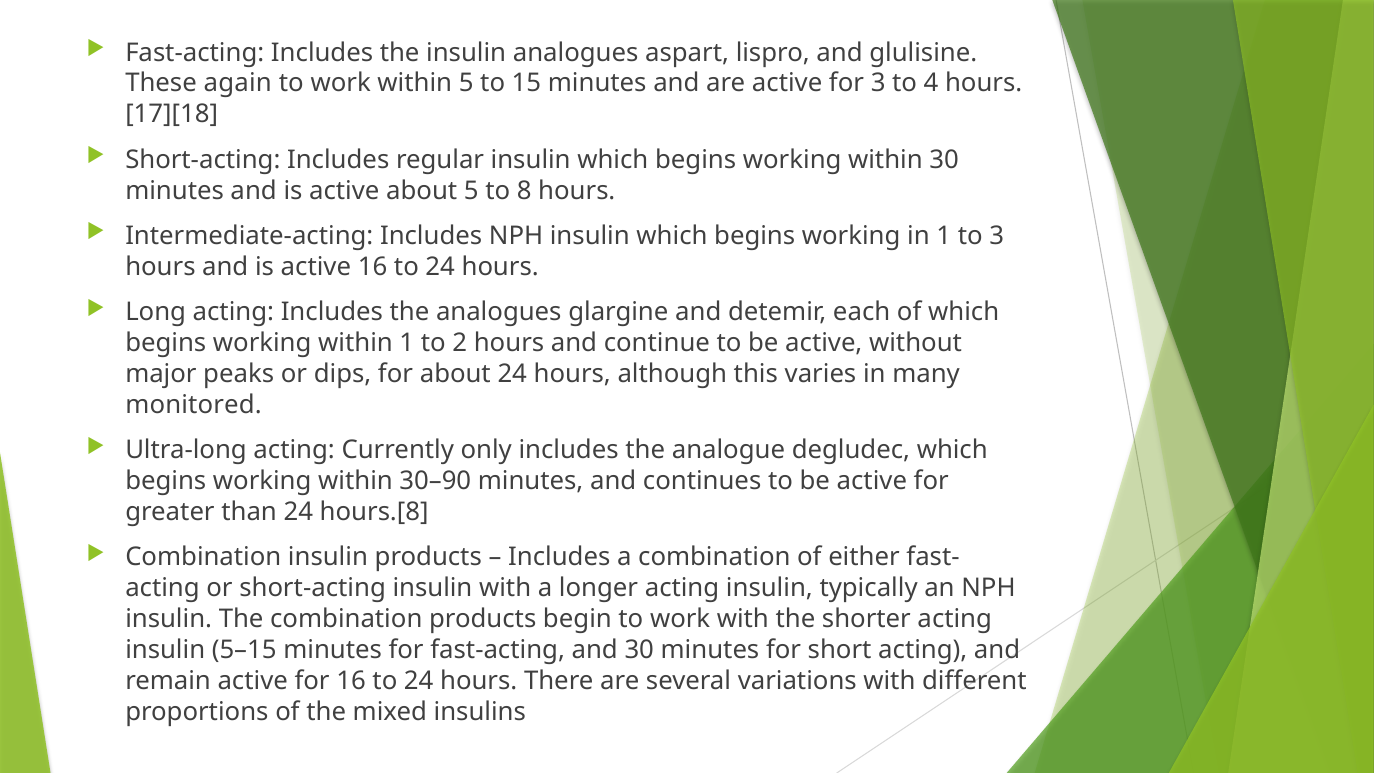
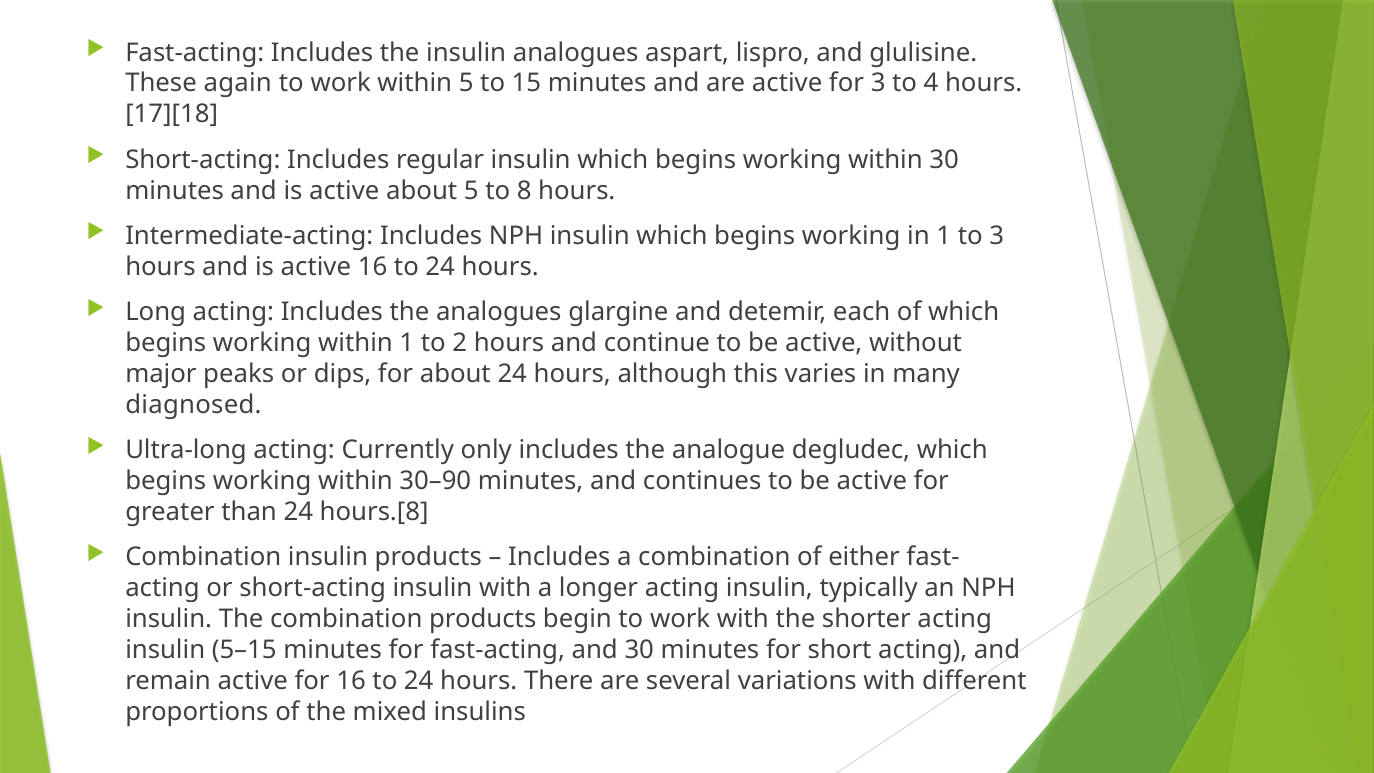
monitored: monitored -> diagnosed
